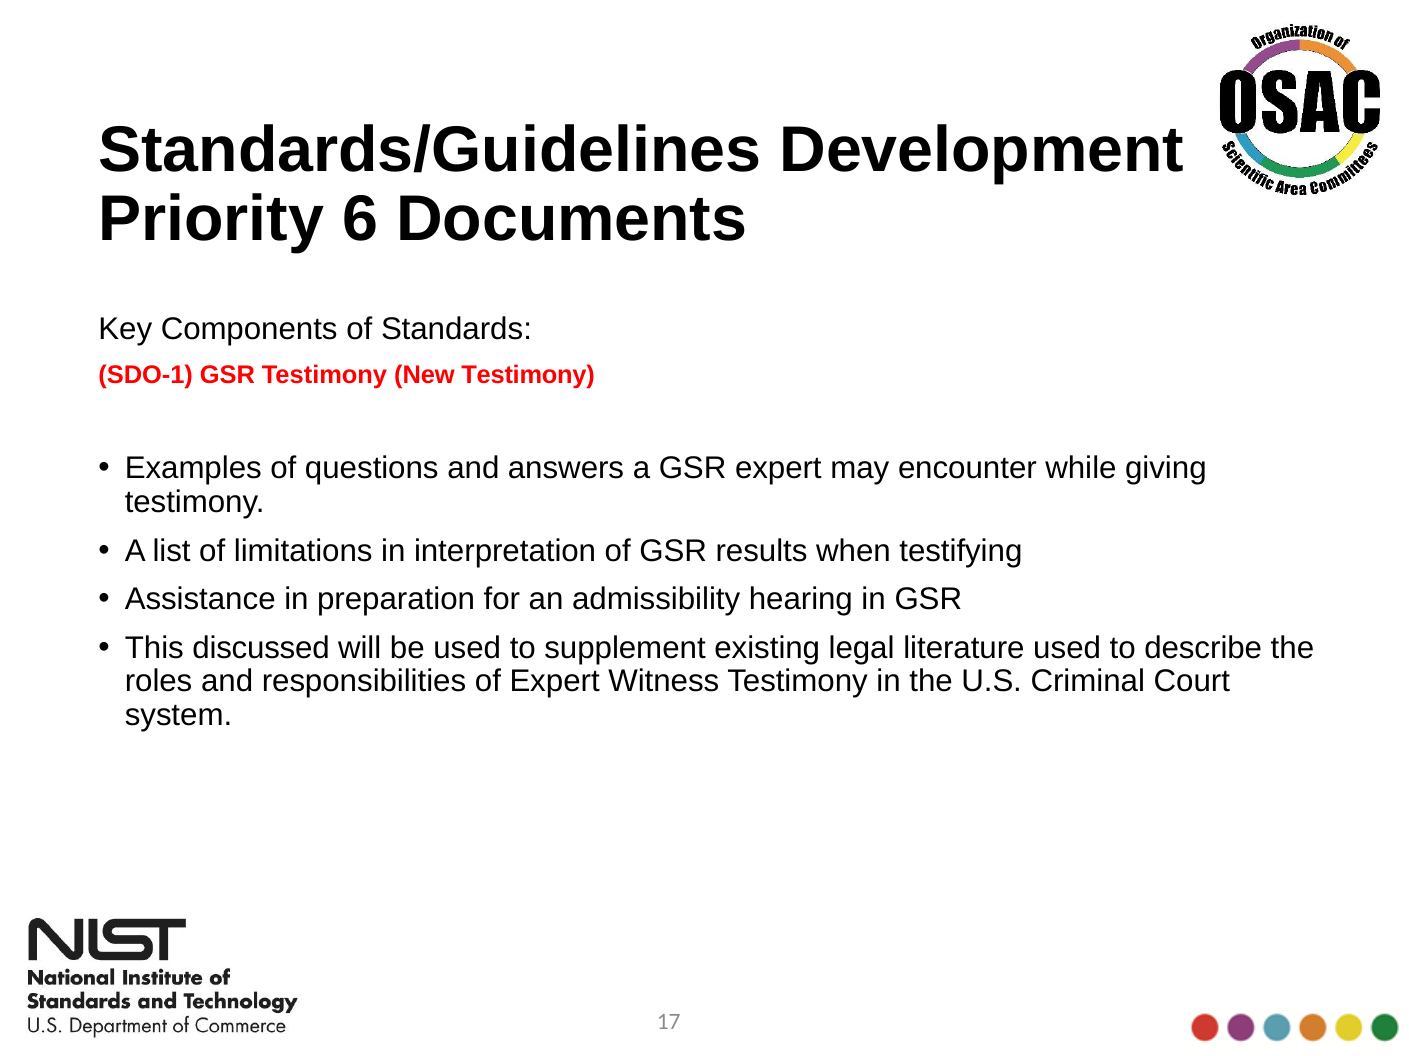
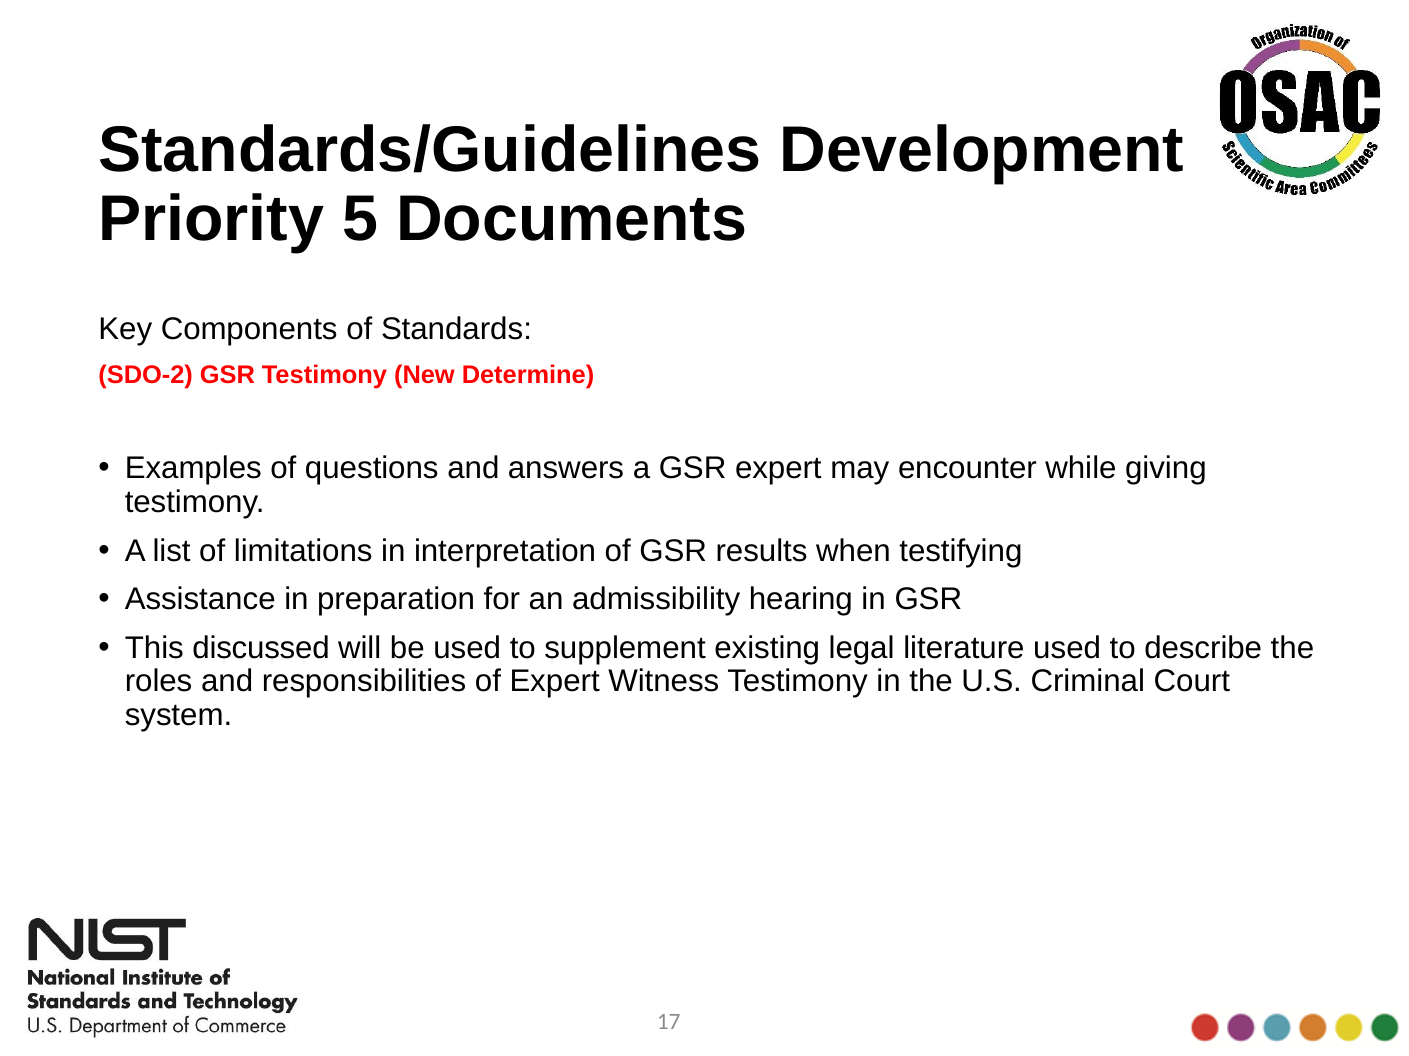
6: 6 -> 5
SDO-1: SDO-1 -> SDO-2
New Testimony: Testimony -> Determine
